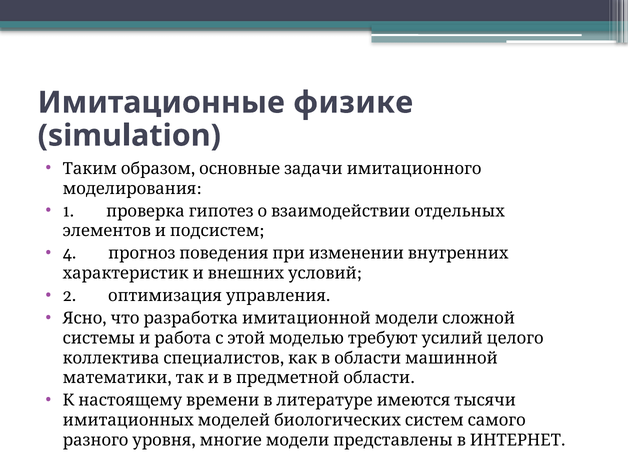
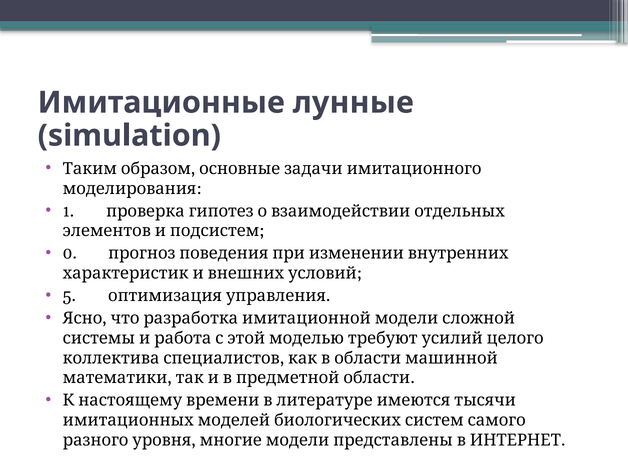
физике: физике -> лунные
4: 4 -> 0
2: 2 -> 5
